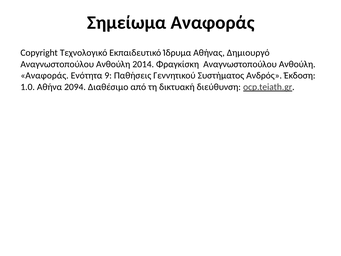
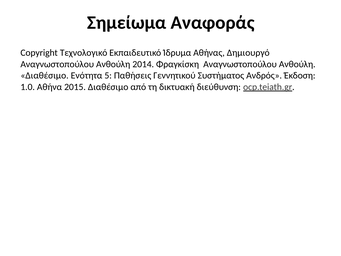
Αναφοράς at (45, 75): Αναφοράς -> Διαθέσιμο
9: 9 -> 5
2094: 2094 -> 2015
